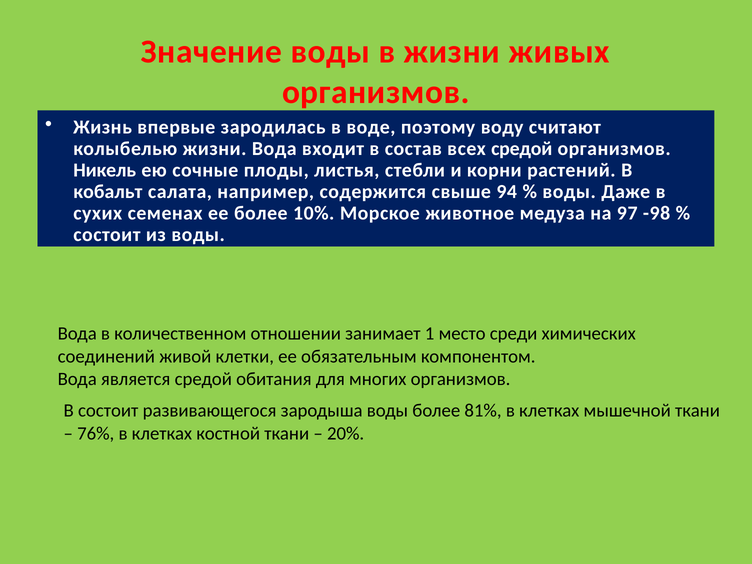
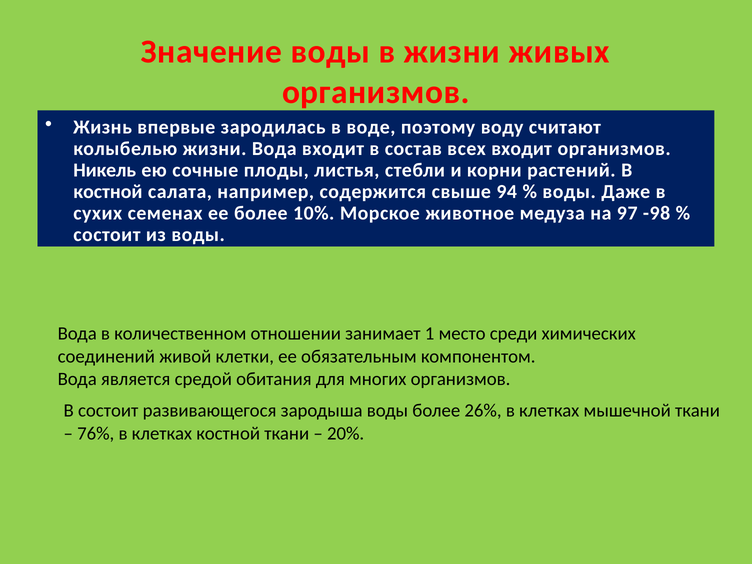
всех средой: средой -> входит
кобальт at (108, 192): кобальт -> костной
81%: 81% -> 26%
